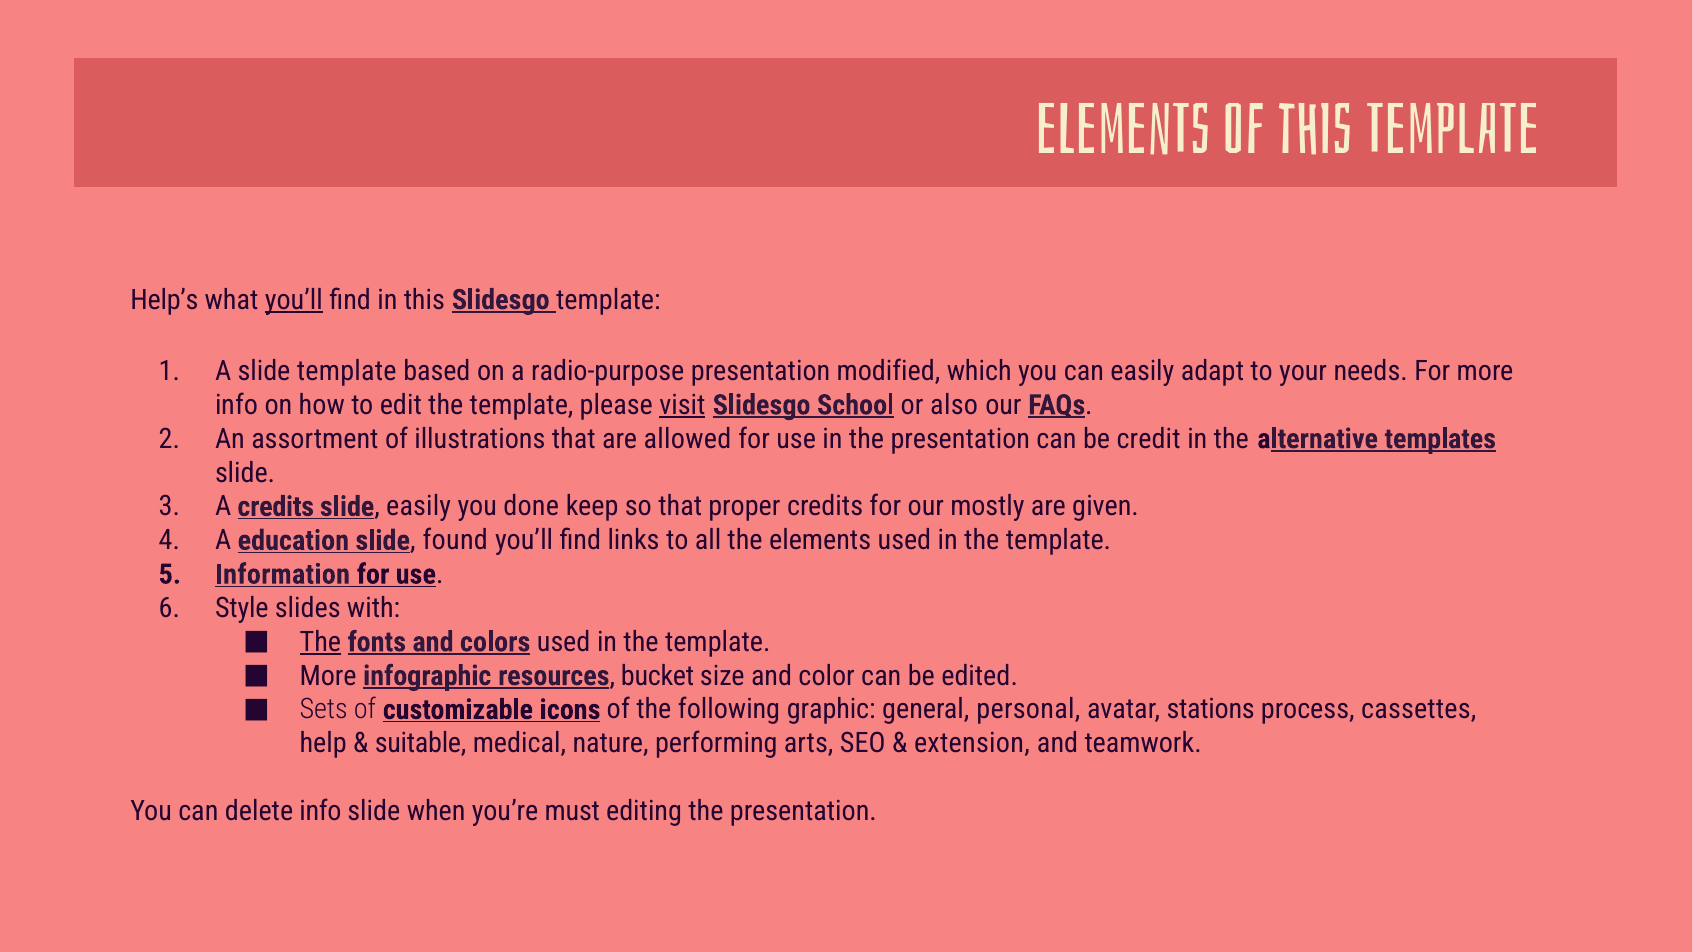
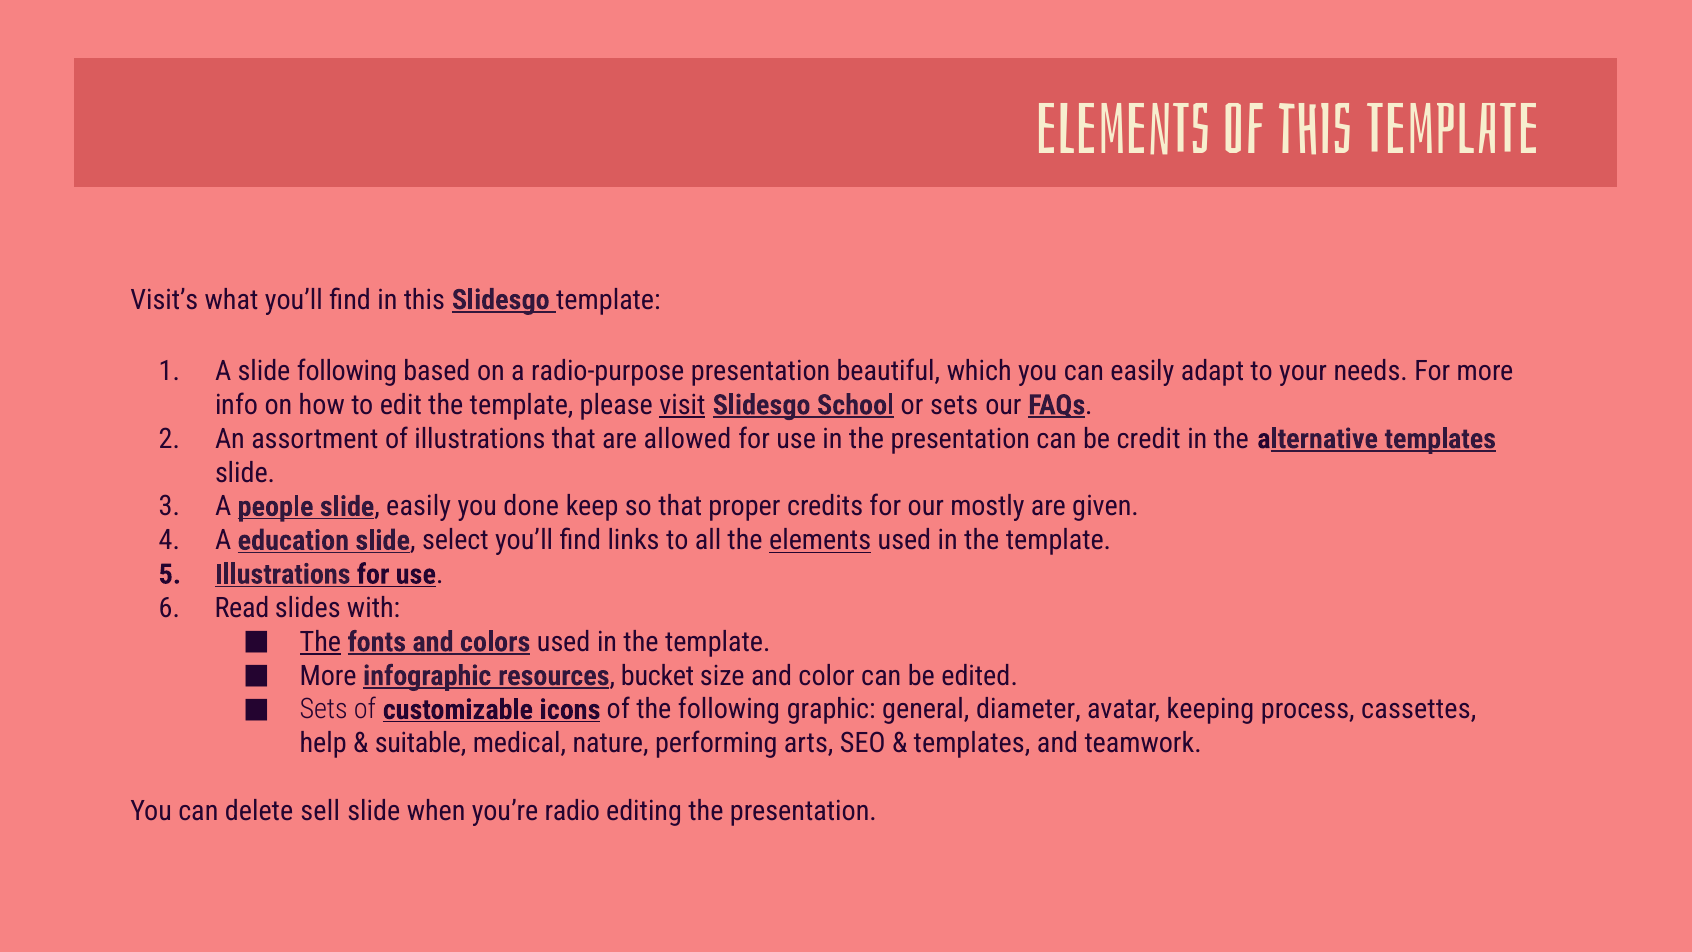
Help’s: Help’s -> Visit’s
you’ll at (294, 300) underline: present -> none
slide template: template -> following
modified: modified -> beautiful
or also: also -> sets
A credits: credits -> people
found: found -> select
elements at (820, 540) underline: none -> present
Information at (283, 574): Information -> Illustrations
Style: Style -> Read
personal: personal -> diameter
stations: stations -> keeping
extension at (972, 743): extension -> templates
delete info: info -> sell
must: must -> radio
